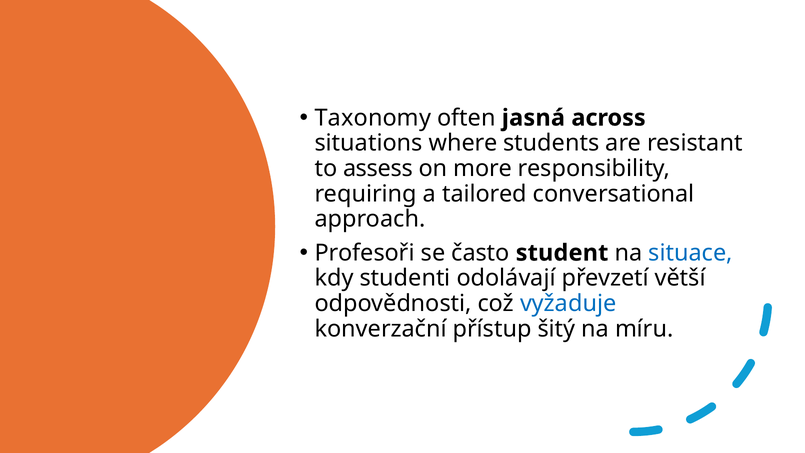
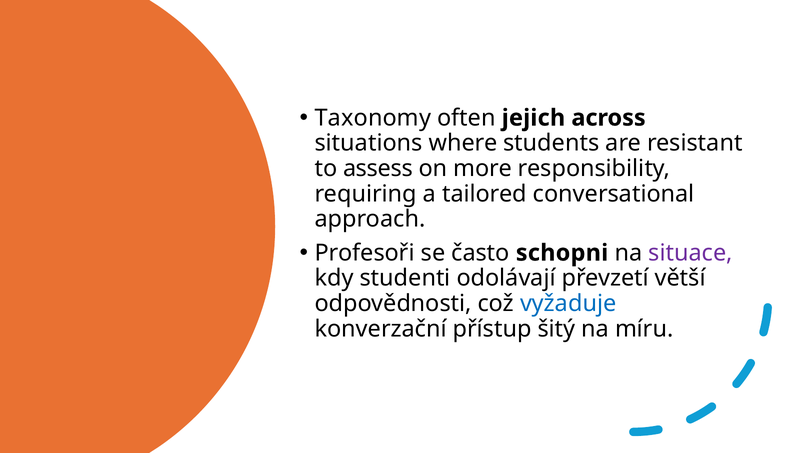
jasná: jasná -> jejich
student: student -> schopni
situace colour: blue -> purple
